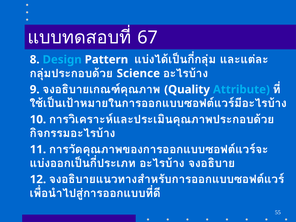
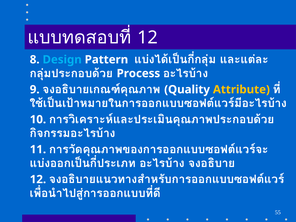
67 at (148, 37): 67 -> 12
Science: Science -> Process
Attribute colour: light blue -> yellow
